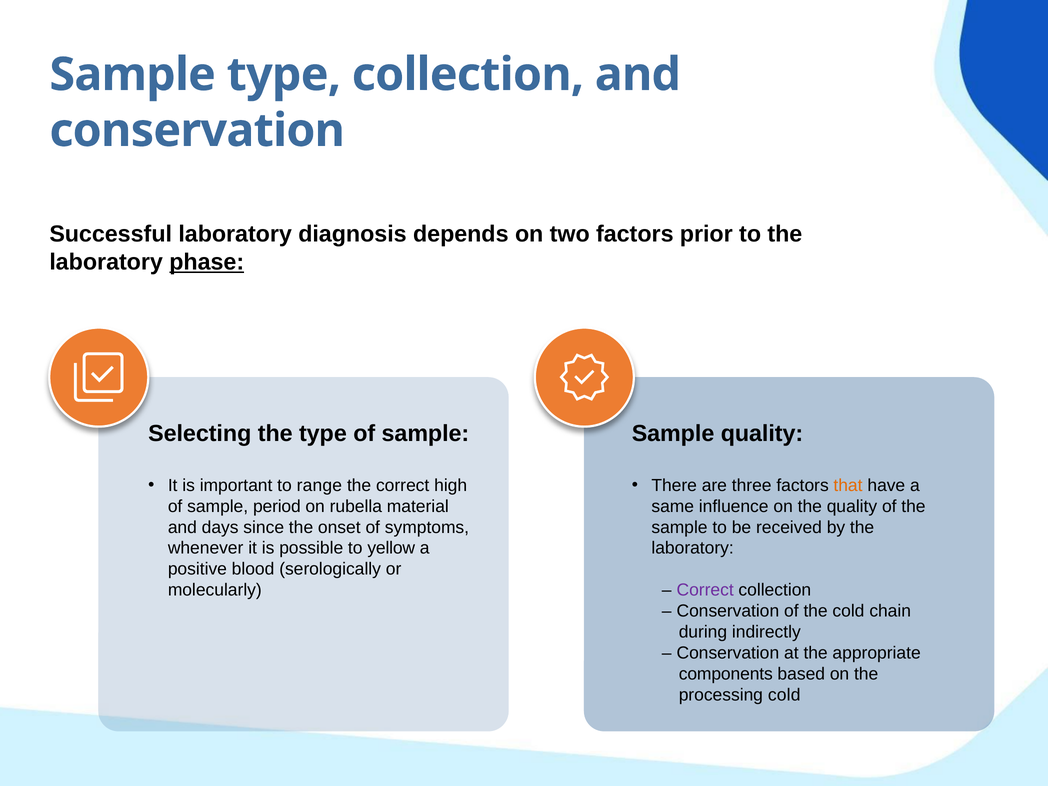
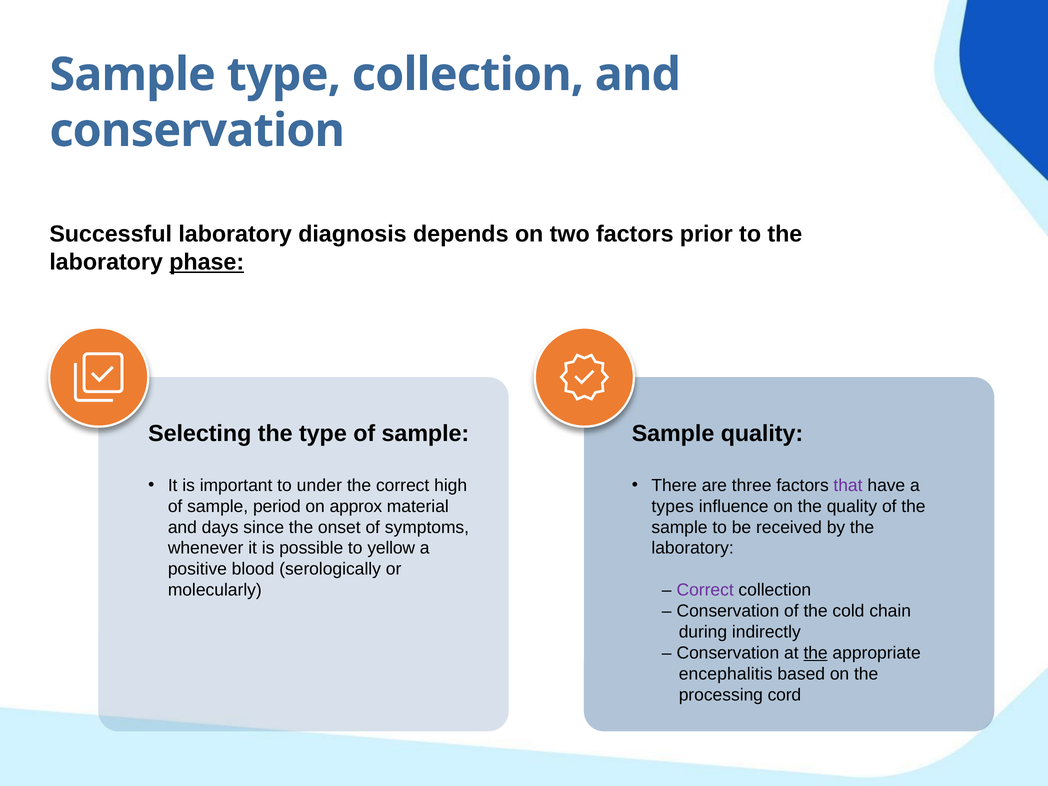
range: range -> under
that colour: orange -> purple
rubella: rubella -> approx
same: same -> types
the at (816, 653) underline: none -> present
components: components -> encephalitis
processing cold: cold -> cord
